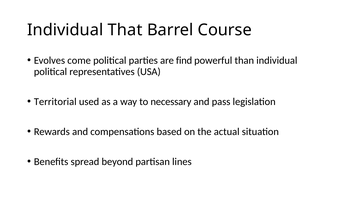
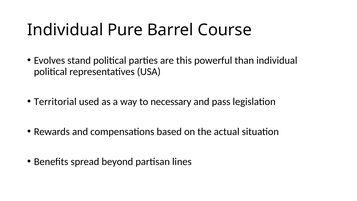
That: That -> Pure
come: come -> stand
find: find -> this
